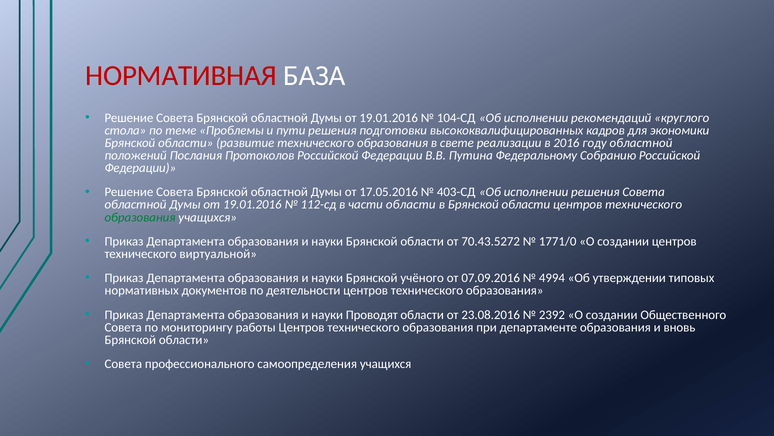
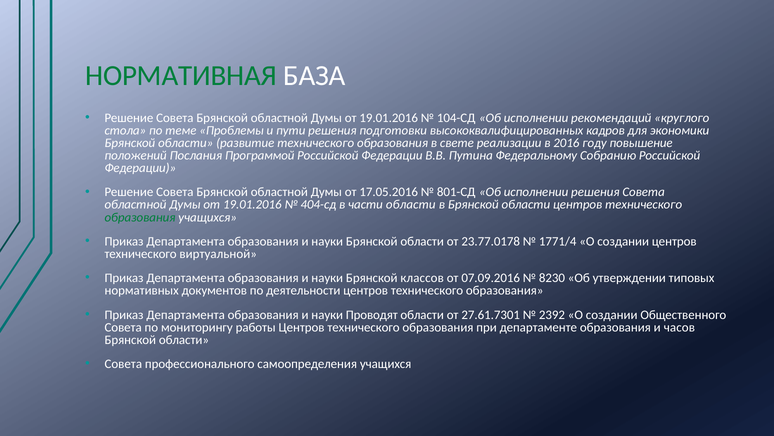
НОРМАТИВНАЯ colour: red -> green
году областной: областной -> повышение
Протоколов: Протоколов -> Программой
403-СД: 403-СД -> 801-СД
112-сд: 112-сд -> 404-сд
70.43.5272: 70.43.5272 -> 23.77.0178
1771/0: 1771/0 -> 1771/4
учёного: учёного -> классов
4994: 4994 -> 8230
23.08.2016: 23.08.2016 -> 27.61.7301
вновь: вновь -> часов
